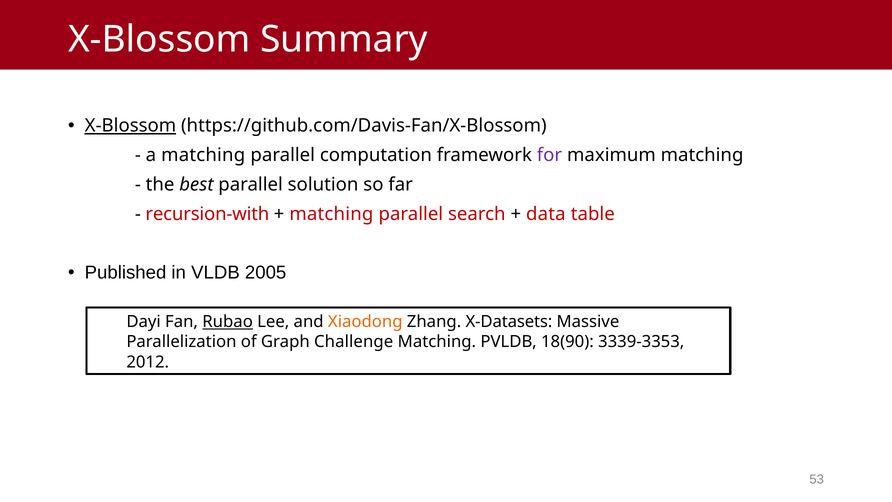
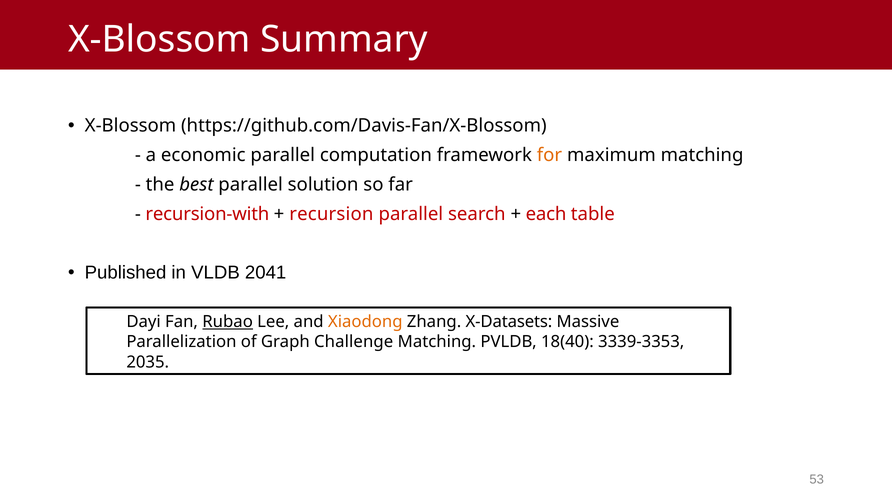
X-Blossom at (130, 126) underline: present -> none
a matching: matching -> economic
for colour: purple -> orange
matching at (331, 214): matching -> recursion
data: data -> each
2005: 2005 -> 2041
18(90: 18(90 -> 18(40
2012: 2012 -> 2035
